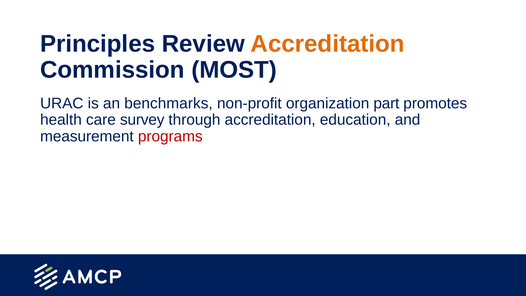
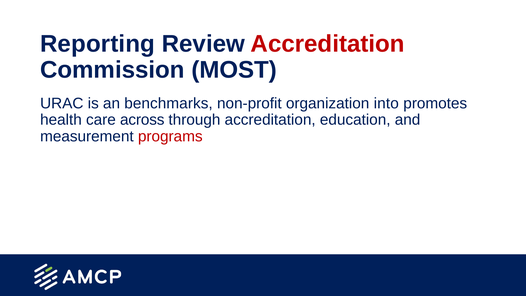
Principles: Principles -> Reporting
Accreditation at (328, 44) colour: orange -> red
part: part -> into
survey: survey -> across
